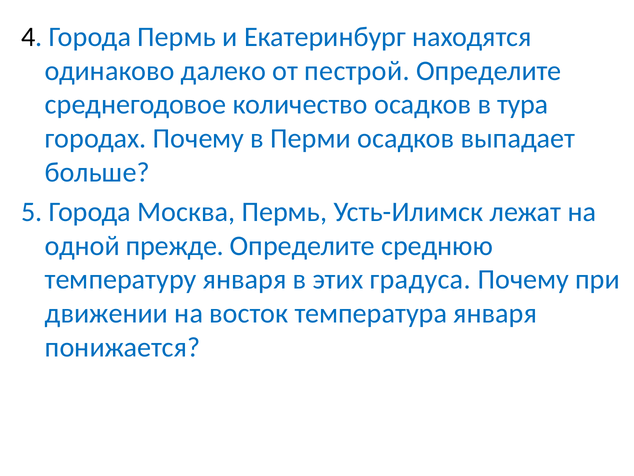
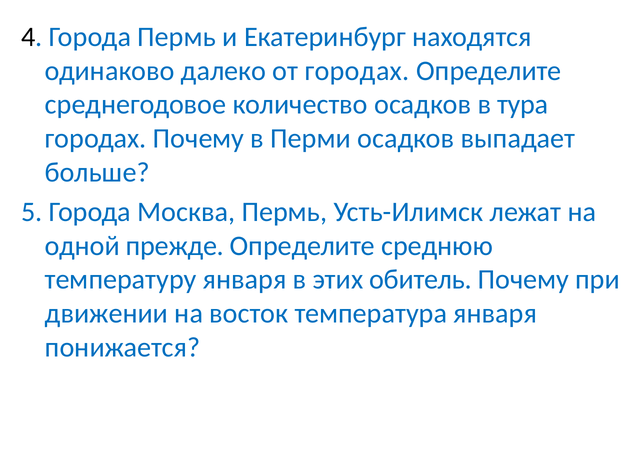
от пестрой: пестрой -> городах
градуса: градуса -> обитель
